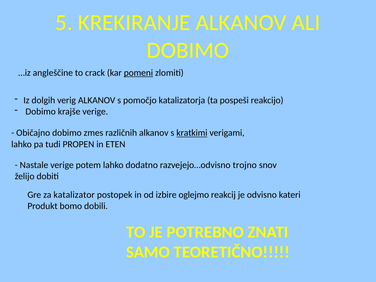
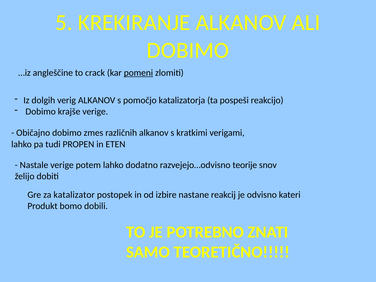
kratkimi underline: present -> none
trojno: trojno -> teorije
oglejmo: oglejmo -> nastane
